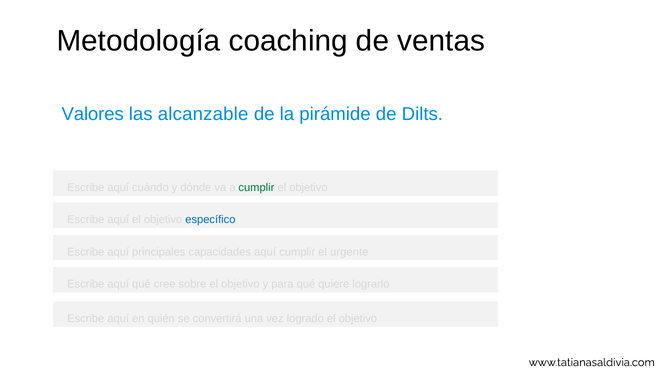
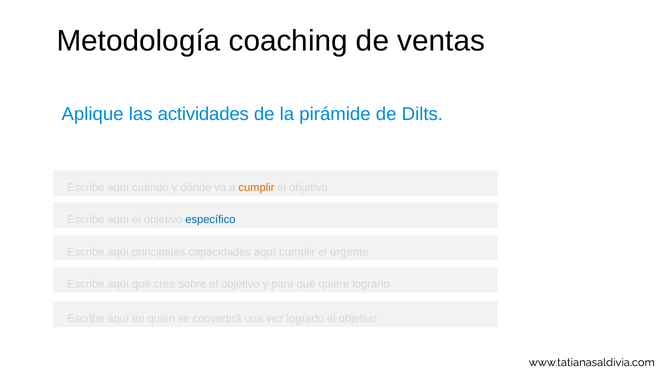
Valores: Valores -> Aplique
alcanzable: alcanzable -> actividades
cumplir at (256, 188) colour: green -> orange
